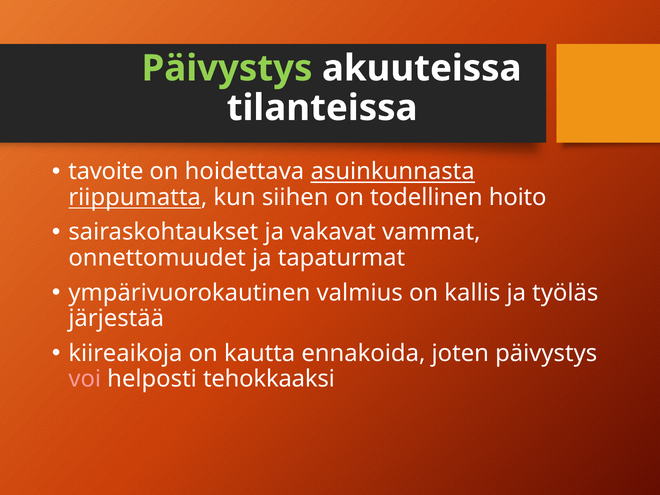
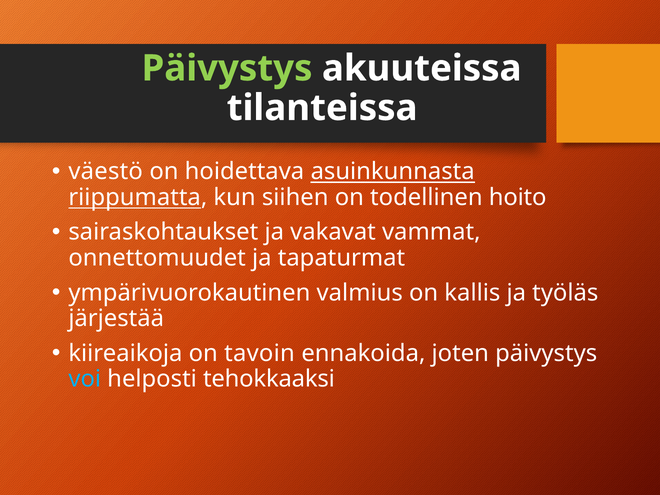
tavoite: tavoite -> väestö
kautta: kautta -> tavoin
voi colour: pink -> light blue
